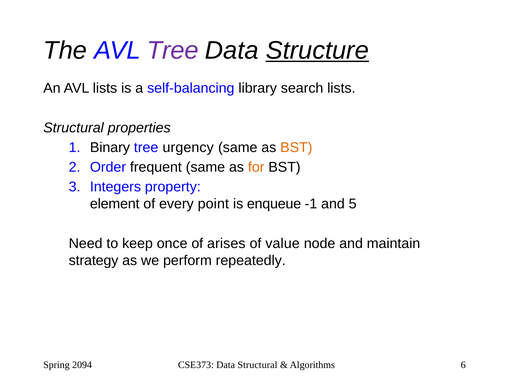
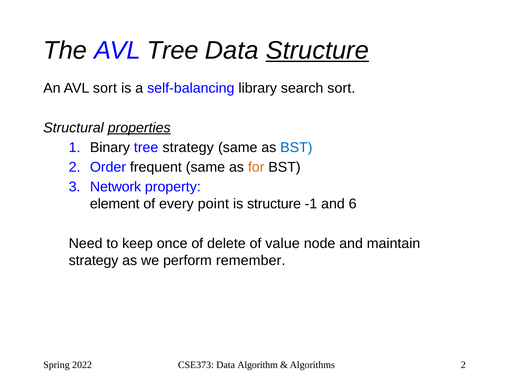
Tree at (173, 51) colour: purple -> black
AVL lists: lists -> sort
search lists: lists -> sort
properties underline: none -> present
tree urgency: urgency -> strategy
BST at (296, 148) colour: orange -> blue
Integers: Integers -> Network
is enqueue: enqueue -> structure
5: 5 -> 6
arises: arises -> delete
repeatedly: repeatedly -> remember
2094: 2094 -> 2022
Data Structural: Structural -> Algorithm
Algorithms 6: 6 -> 2
